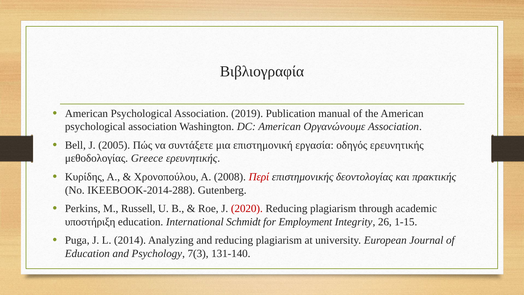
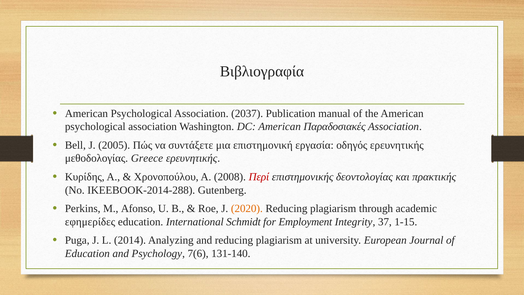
2019: 2019 -> 2037
Οργανώνουμε: Οργανώνουμε -> Παραδοσιακές
Russell: Russell -> Afonso
2020 colour: red -> orange
υποστήριξη: υποστήριξη -> εφημερίδες
26: 26 -> 37
7(3: 7(3 -> 7(6
